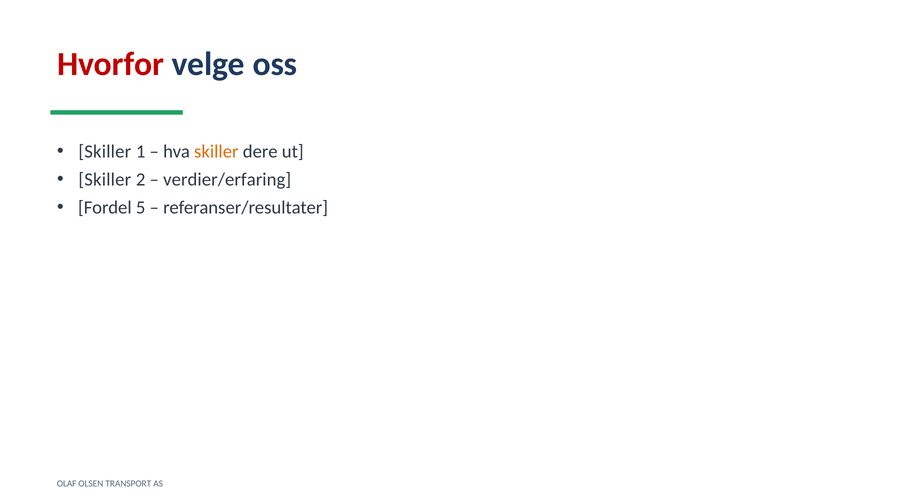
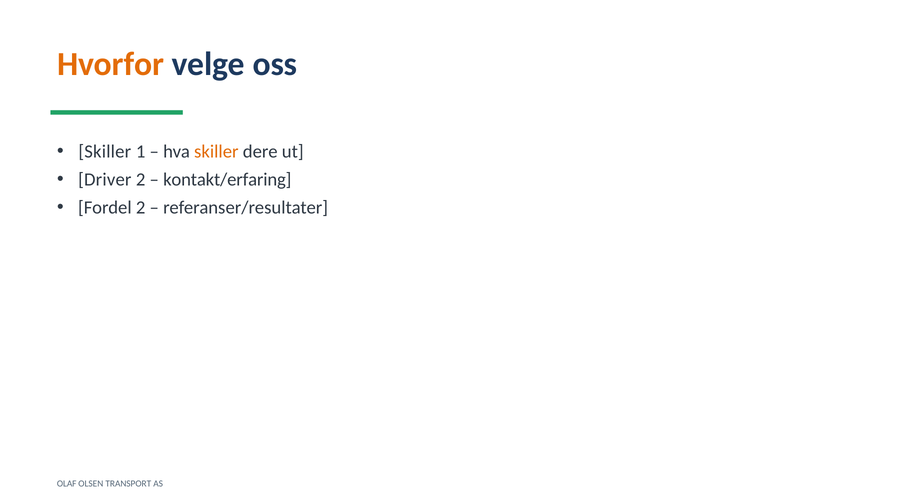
Hvorfor colour: red -> orange
Skiller at (105, 180): Skiller -> Driver
verdier/erfaring: verdier/erfaring -> kontakt/erfaring
Fordel 5: 5 -> 2
